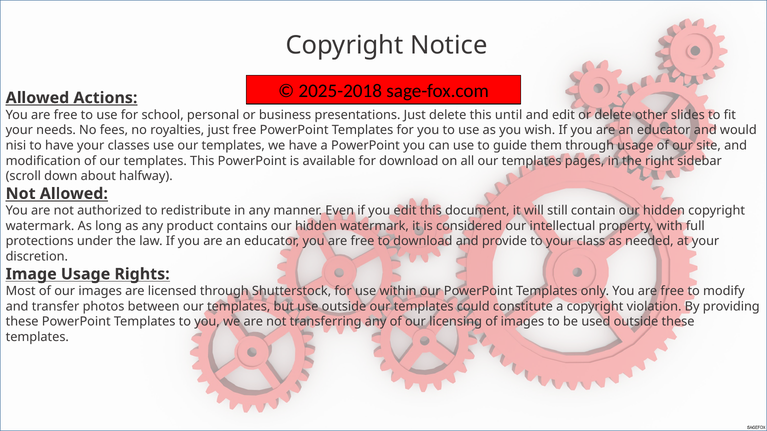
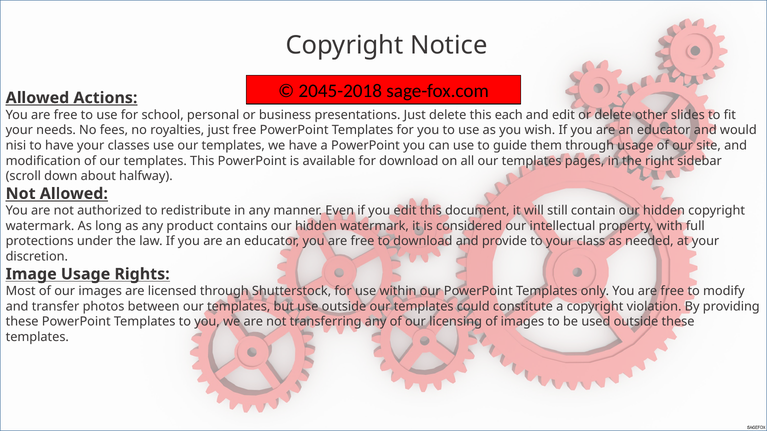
2025-2018: 2025-2018 -> 2045-2018
until: until -> each
